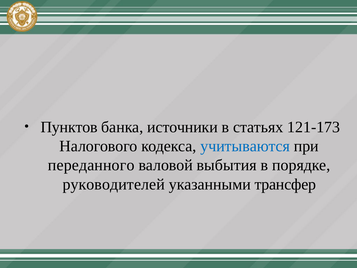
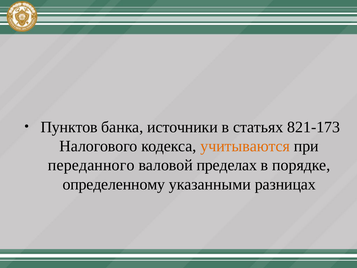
121-173: 121-173 -> 821-173
учитываются colour: blue -> orange
выбытия: выбытия -> пределах
руководителей: руководителей -> определенному
трансфер: трансфер -> разницах
